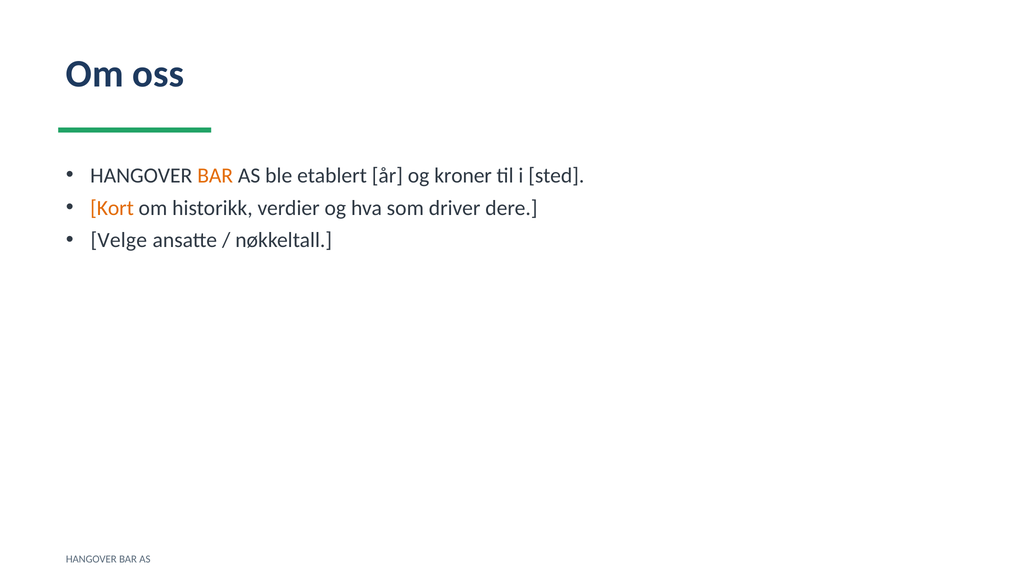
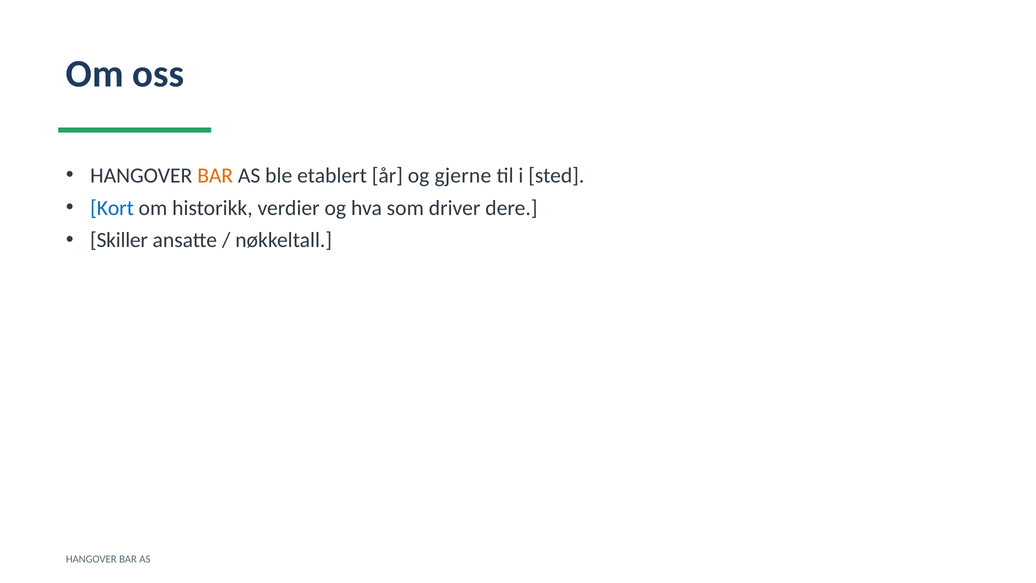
kroner: kroner -> gjerne
Kort colour: orange -> blue
Velge: Velge -> Skiller
